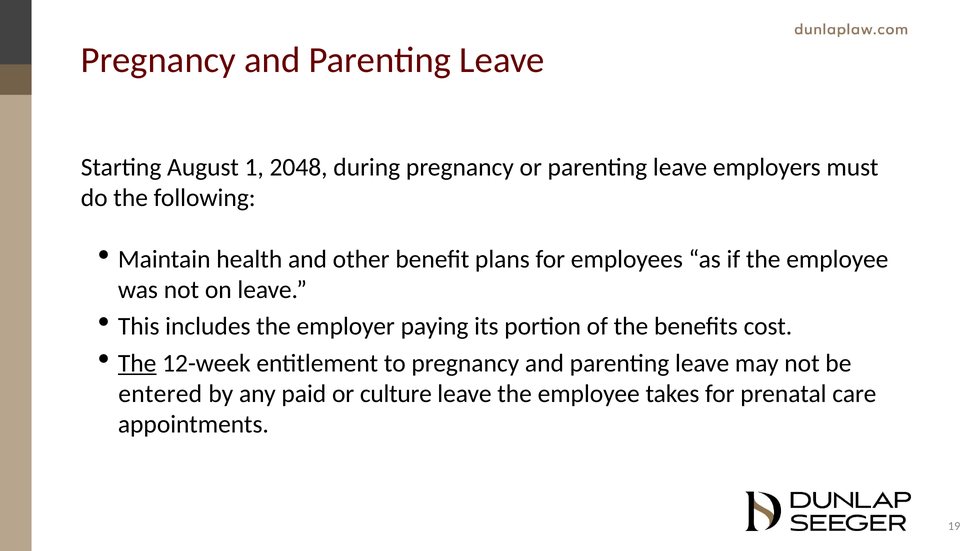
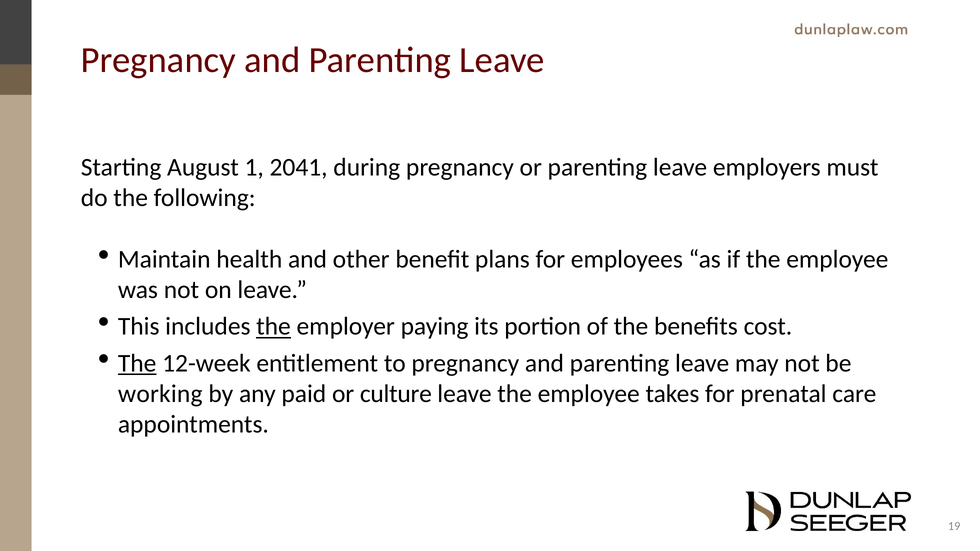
2048: 2048 -> 2041
the at (273, 327) underline: none -> present
entered: entered -> working
